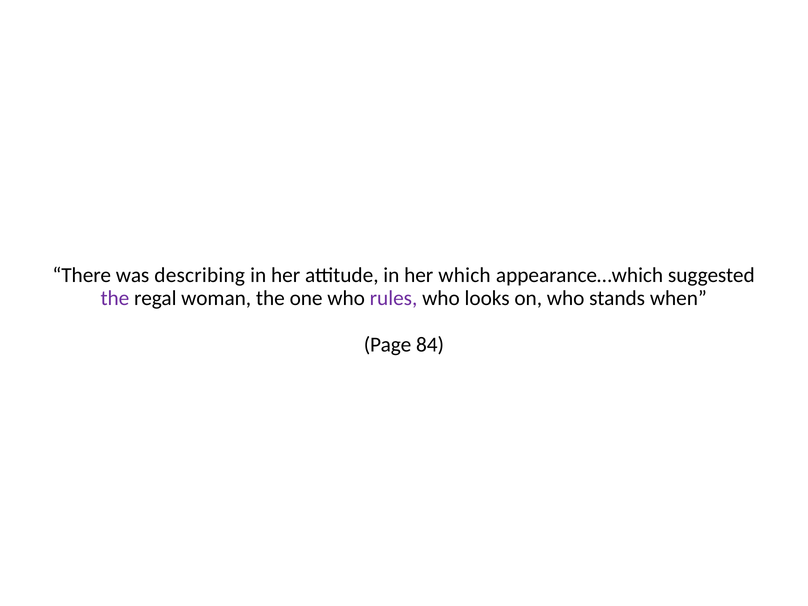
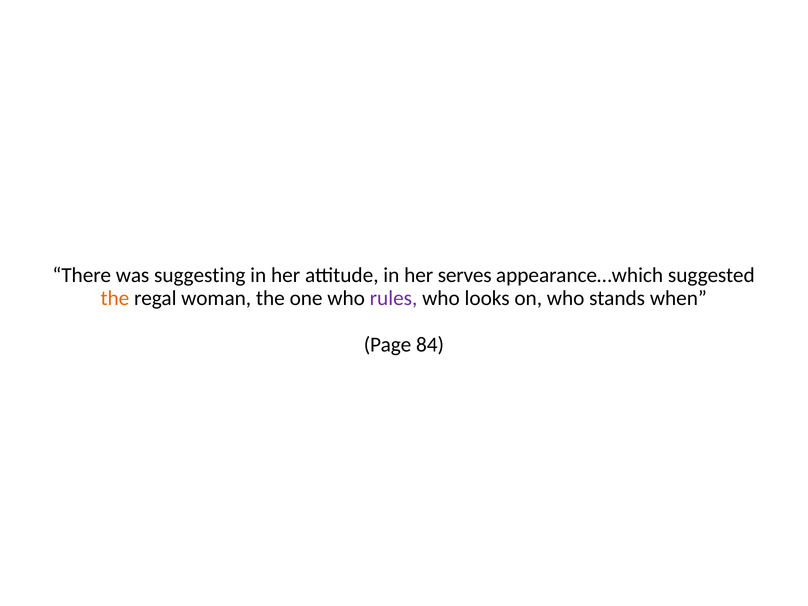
describing: describing -> suggesting
which: which -> serves
the at (115, 298) colour: purple -> orange
